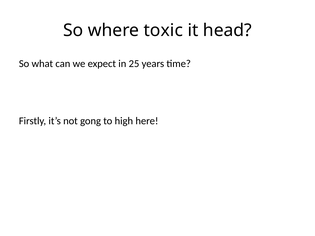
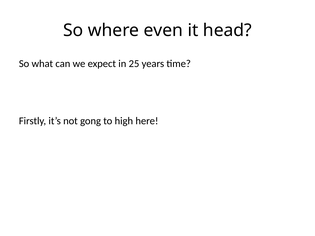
toxic: toxic -> even
